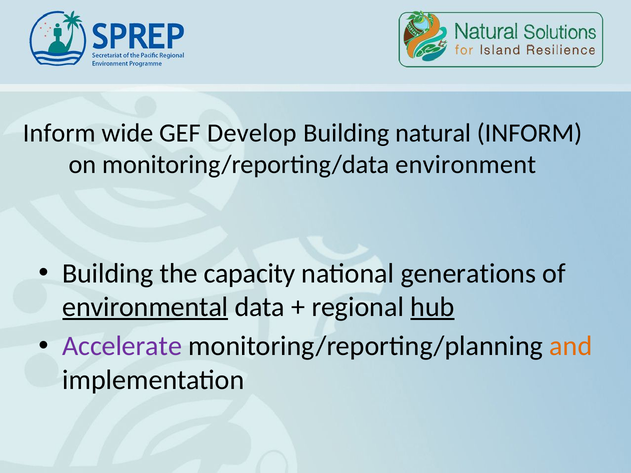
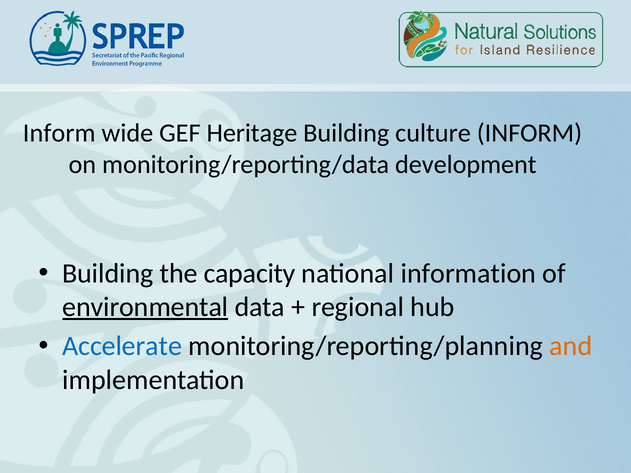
Develop: Develop -> Heritage
natural: natural -> culture
environment: environment -> development
generations: generations -> information
hub underline: present -> none
Accelerate colour: purple -> blue
